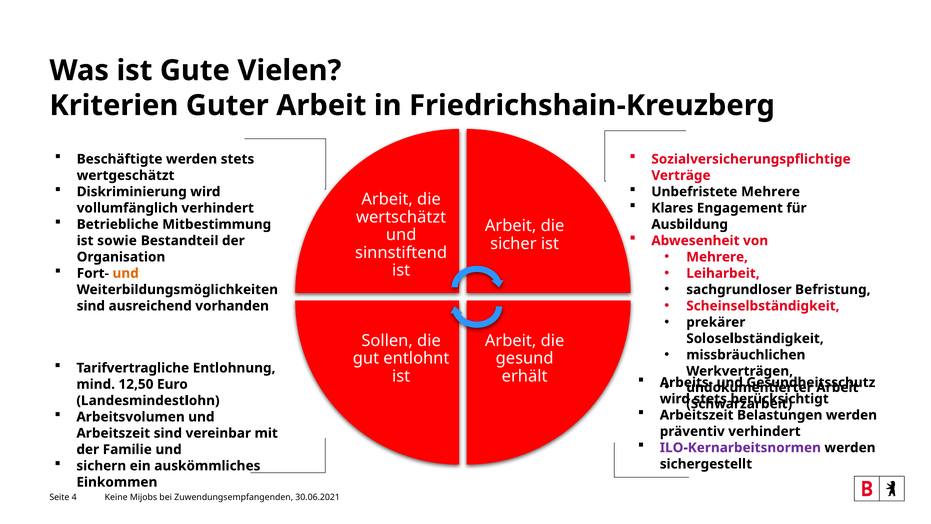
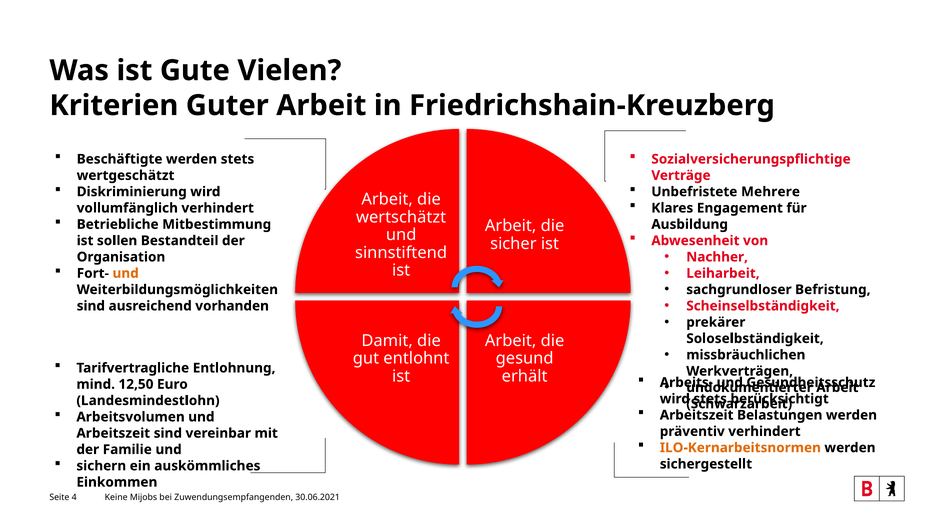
sowie: sowie -> sollen
Mehrere at (717, 257): Mehrere -> Nachher
Sollen: Sollen -> Damit
ILO-Kernarbeitsnormen colour: purple -> orange
